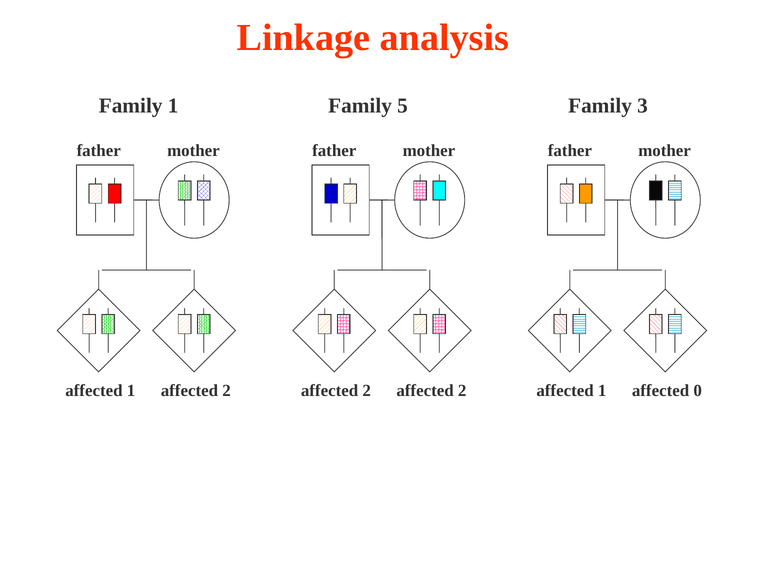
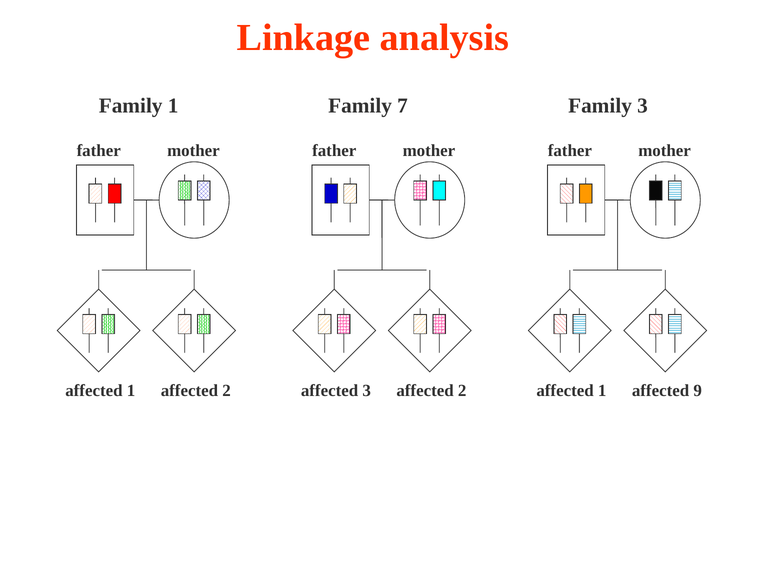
5: 5 -> 7
2 at (367, 391): 2 -> 3
0: 0 -> 9
